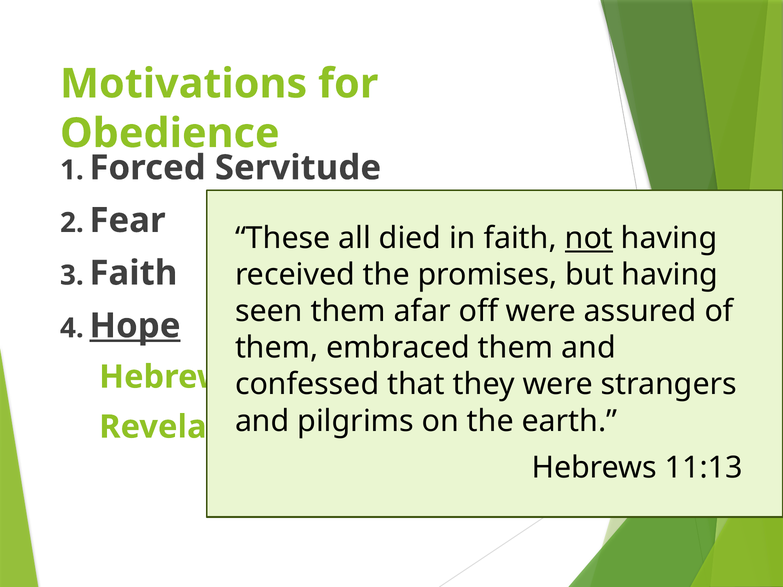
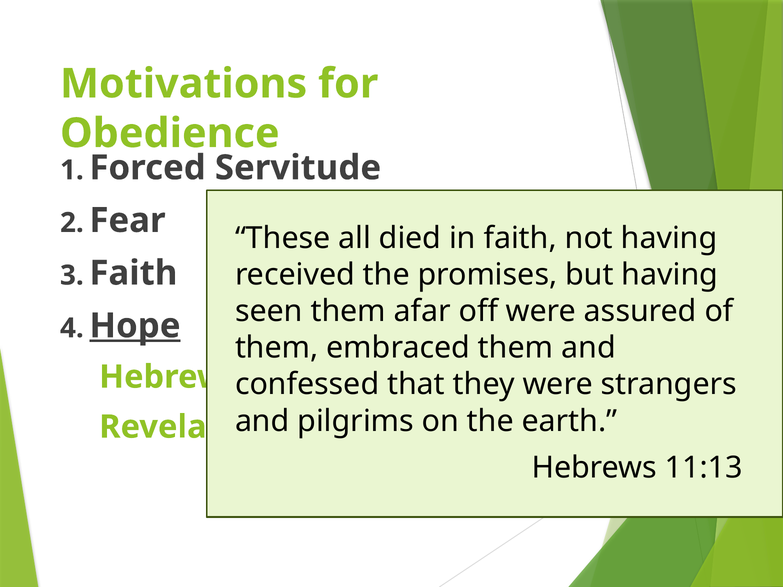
not underline: present -> none
